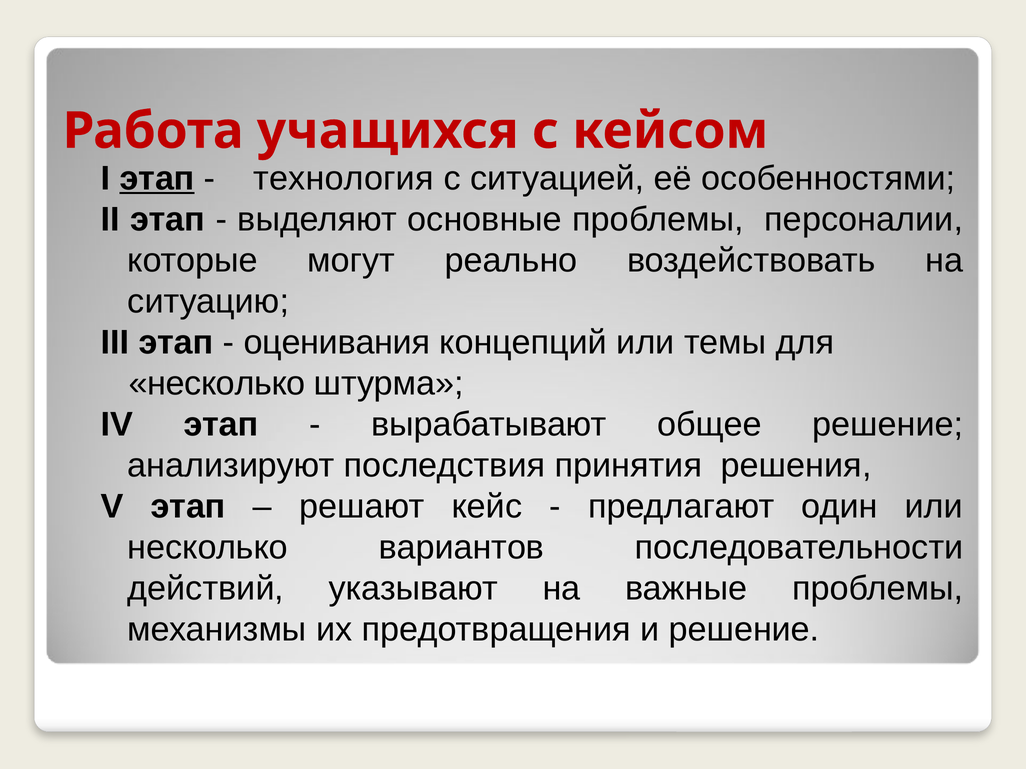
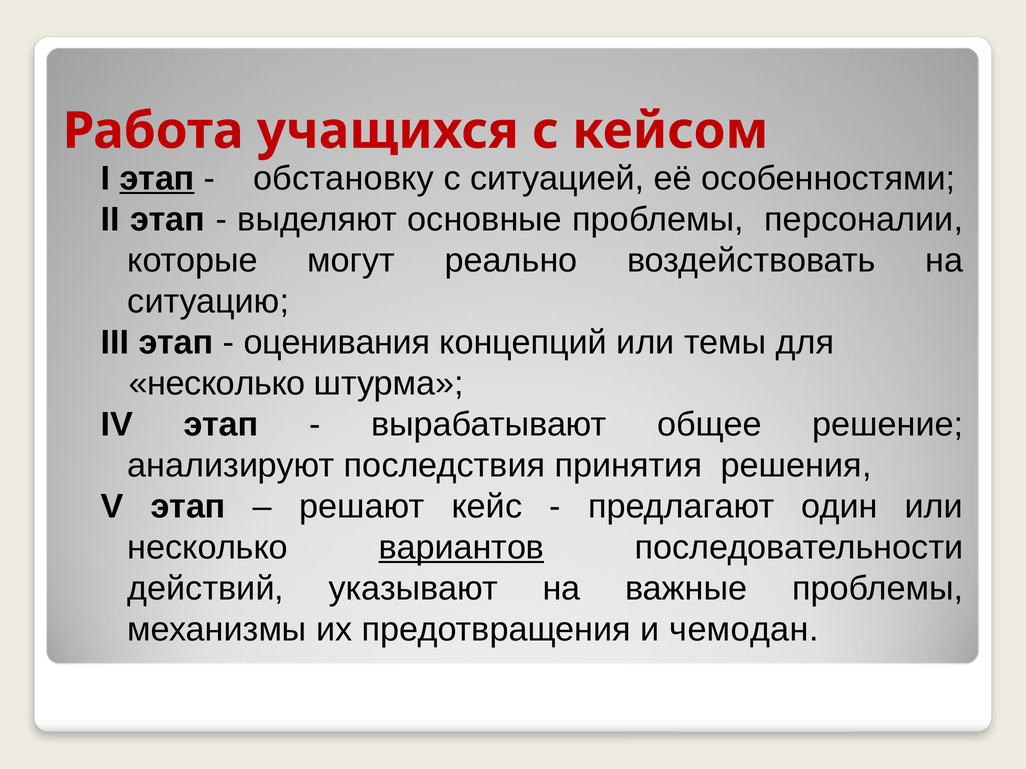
технология: технология -> обстановку
вариантов underline: none -> present
и решение: решение -> чемодан
